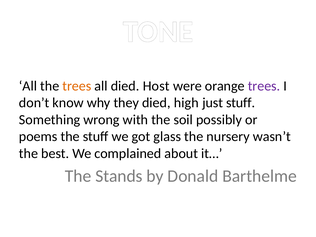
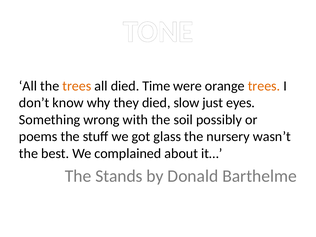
Host: Host -> Time
trees at (264, 86) colour: purple -> orange
high: high -> slow
just stuff: stuff -> eyes
